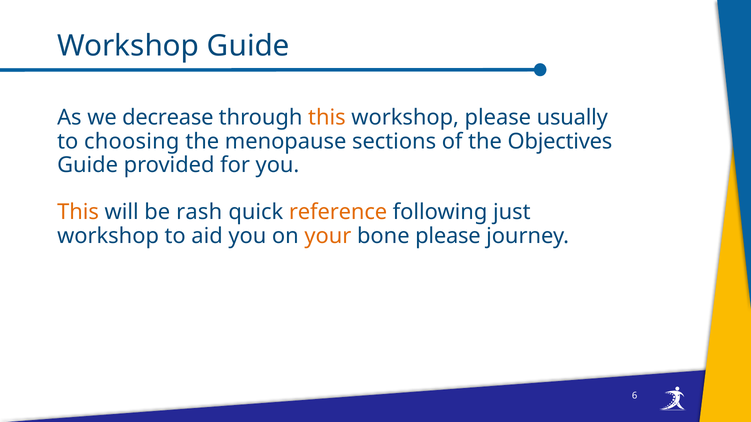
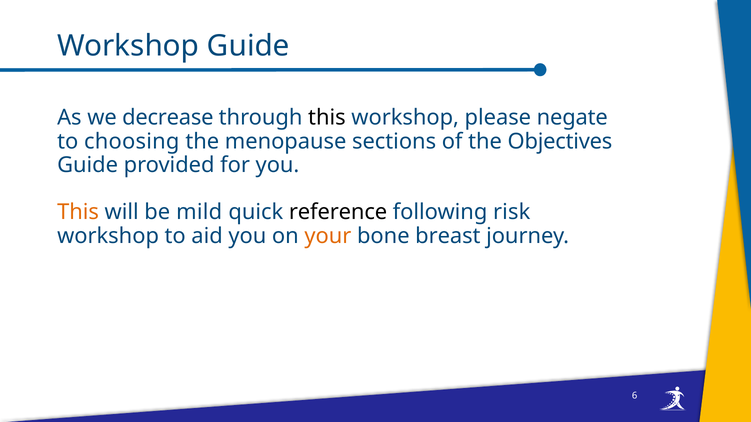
this at (327, 118) colour: orange -> black
usually: usually -> negate
rash: rash -> mild
reference colour: orange -> black
just: just -> risk
bone please: please -> breast
